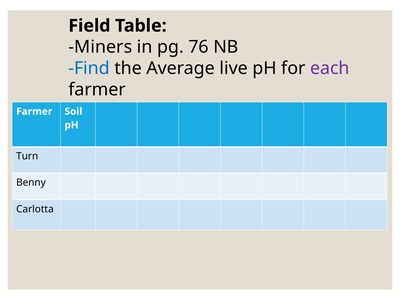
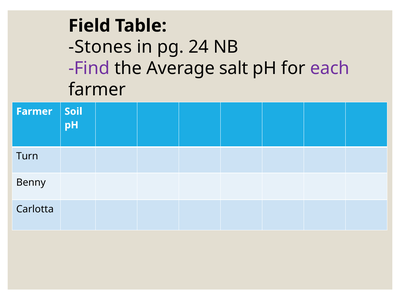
Miners: Miners -> Stones
76: 76 -> 24
Find colour: blue -> purple
live: live -> salt
